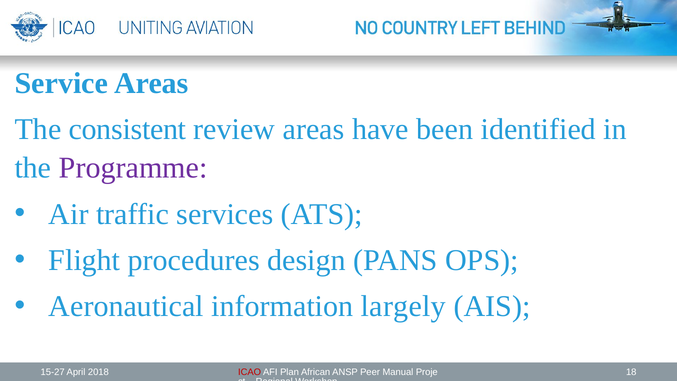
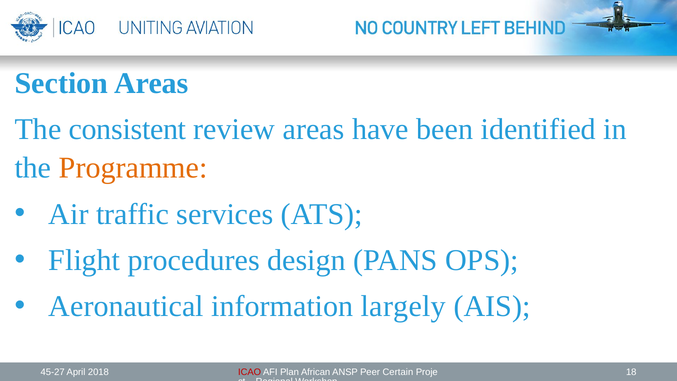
Service: Service -> Section
Programme colour: purple -> orange
15-27: 15-27 -> 45-27
Manual: Manual -> Certain
